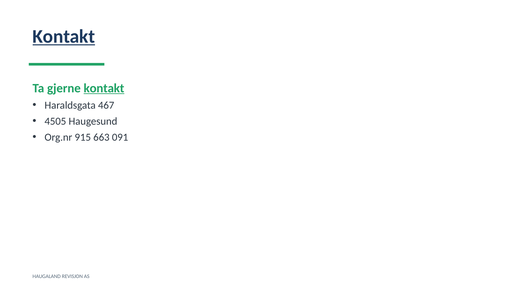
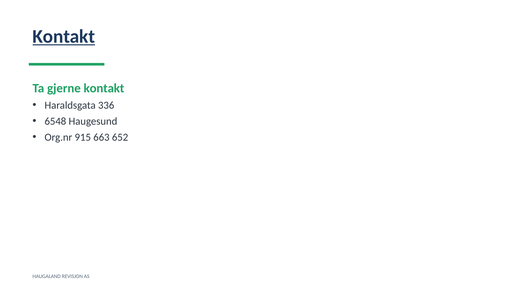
kontakt at (104, 88) underline: present -> none
467: 467 -> 336
4505: 4505 -> 6548
091: 091 -> 652
